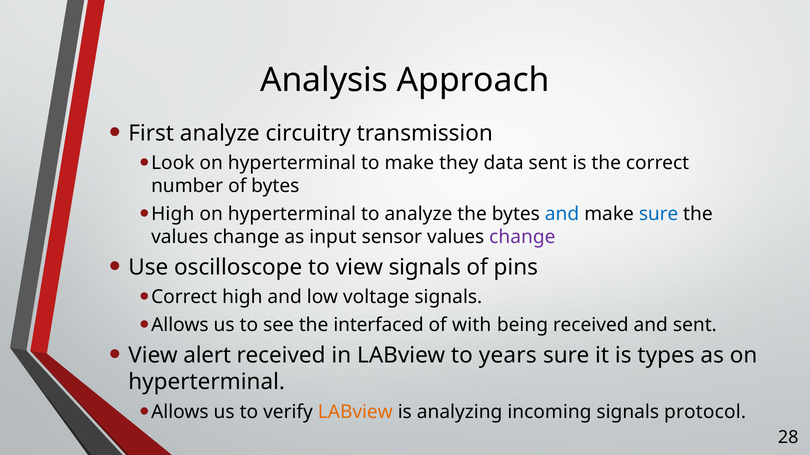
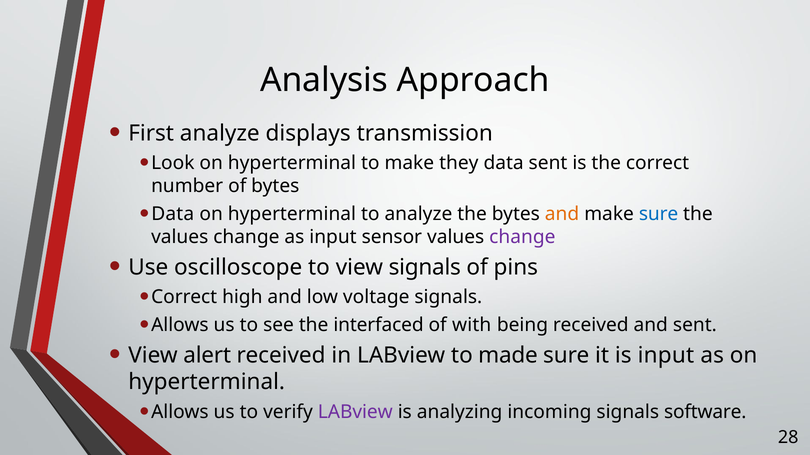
circuitry: circuitry -> displays
High at (173, 214): High -> Data
and at (562, 214) colour: blue -> orange
years: years -> made
is types: types -> input
LABview at (355, 412) colour: orange -> purple
protocol: protocol -> software
